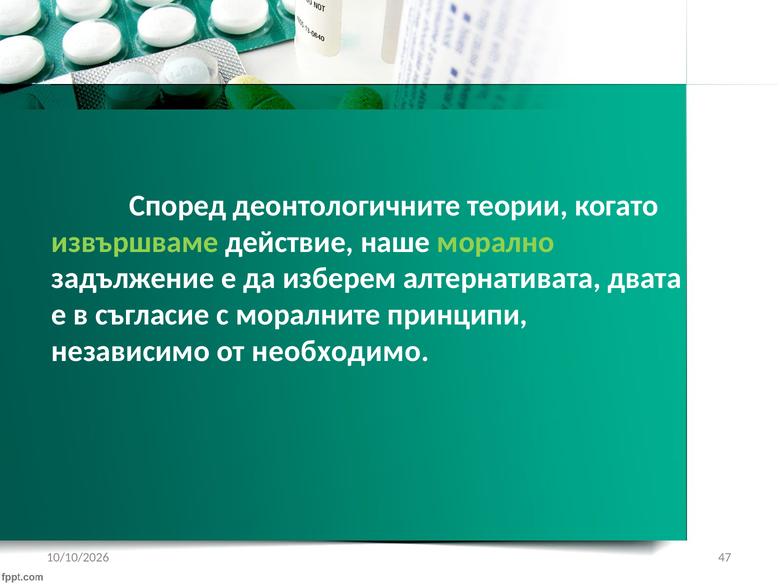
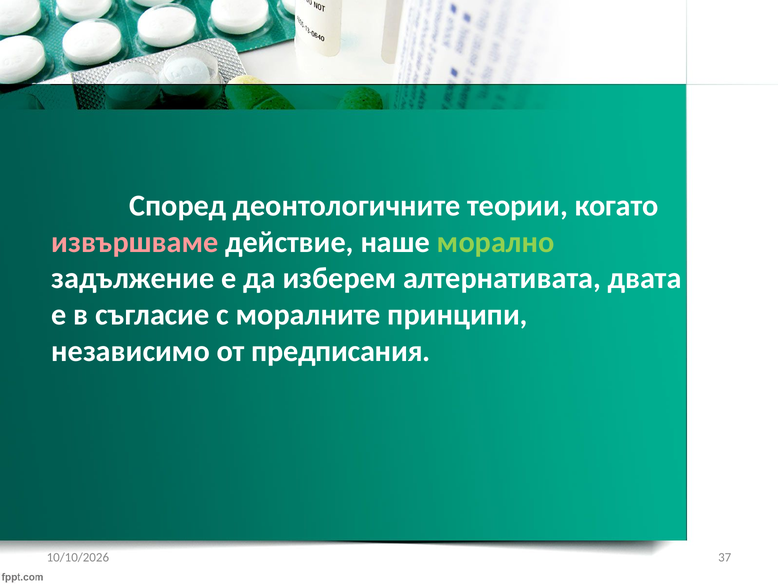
извършваме colour: light green -> pink
необходимо: необходимо -> предписания
47: 47 -> 37
